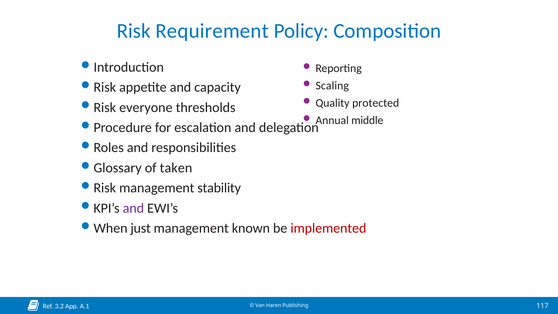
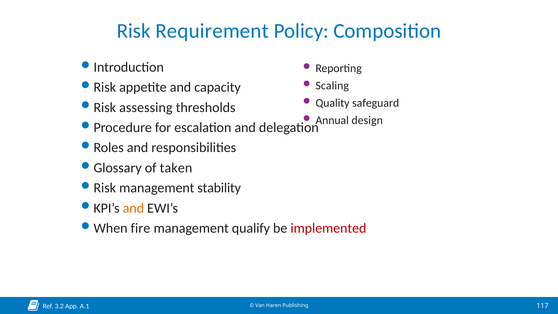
protected: protected -> safeguard
everyone: everyone -> assessing
middle: middle -> design
and at (133, 208) colour: purple -> orange
just: just -> fire
known: known -> qualify
